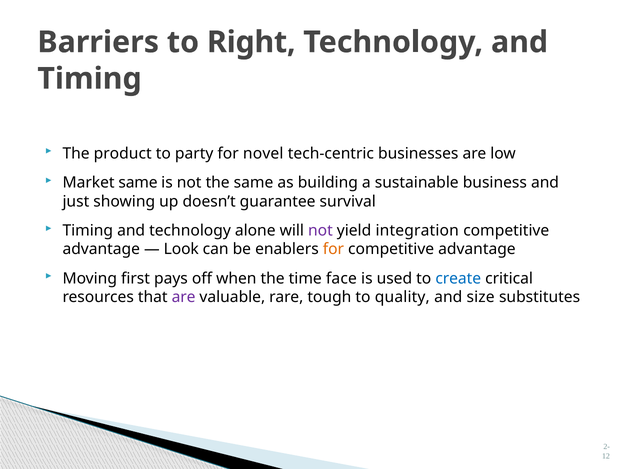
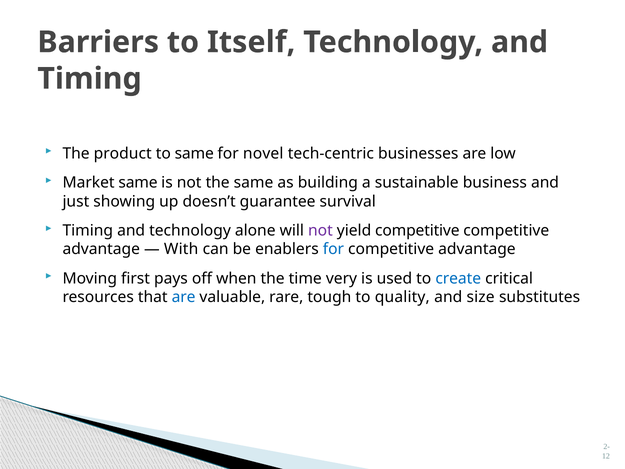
Right: Right -> Itself
to party: party -> same
yield integration: integration -> competitive
Look: Look -> With
for at (333, 249) colour: orange -> blue
face: face -> very
are at (184, 297) colour: purple -> blue
